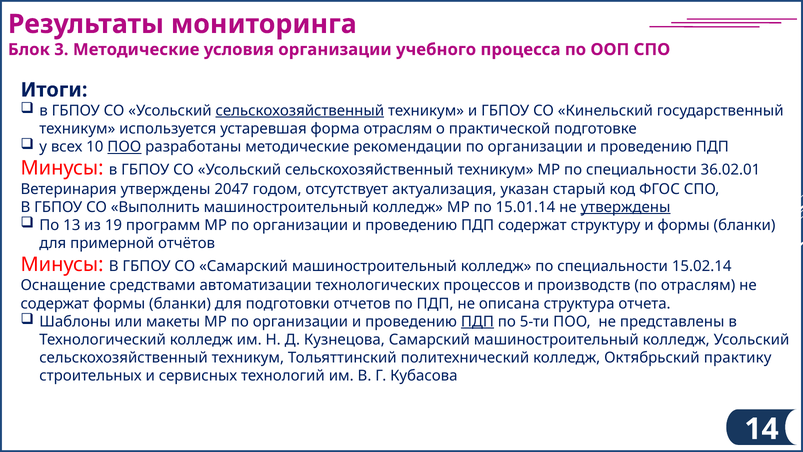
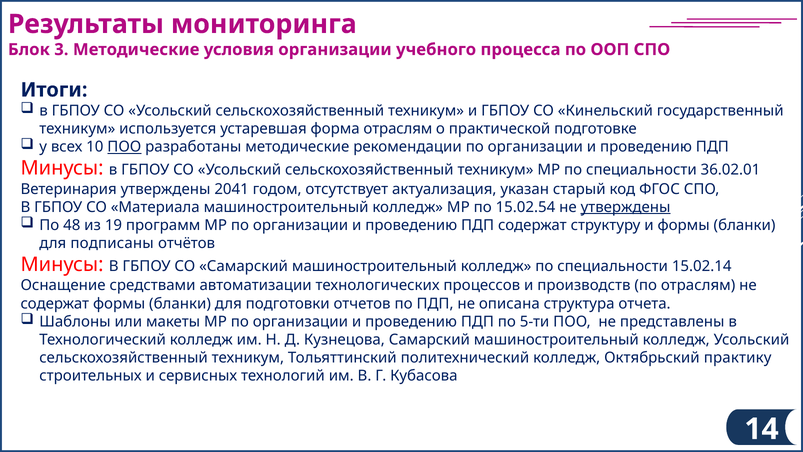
сельскохозяйственный at (300, 111) underline: present -> none
2047: 2047 -> 2041
Выполнить: Выполнить -> Материала
15.01.14: 15.01.14 -> 15.02.54
13: 13 -> 48
примерной: примерной -> подписаны
ПДП at (477, 321) underline: present -> none
